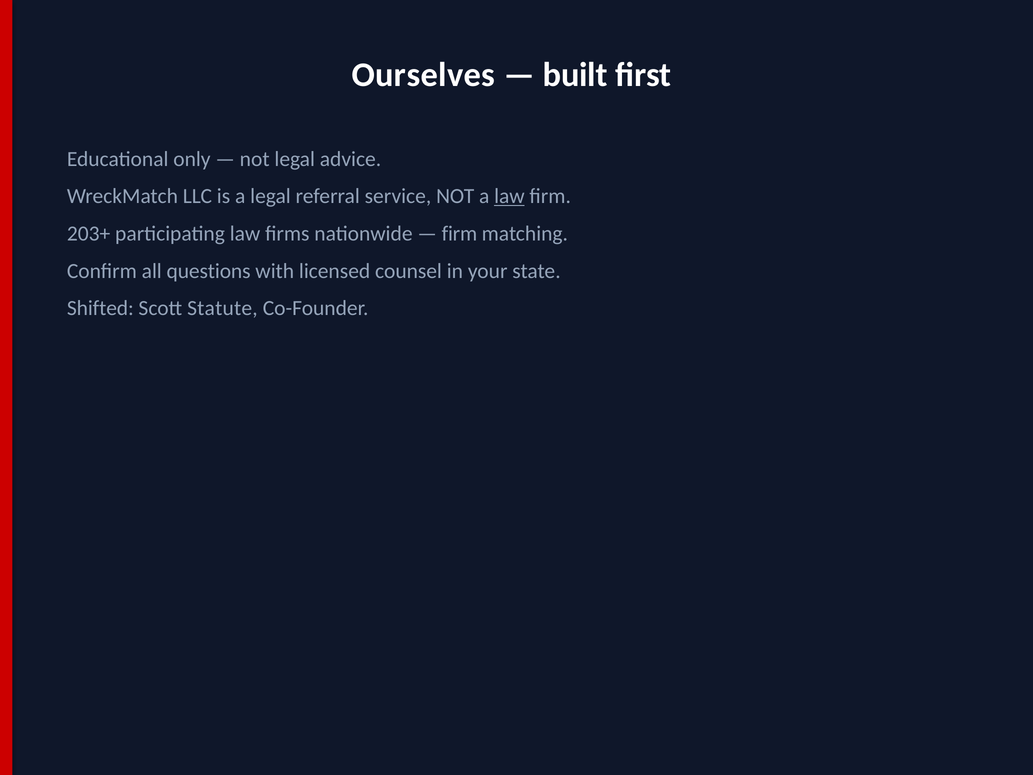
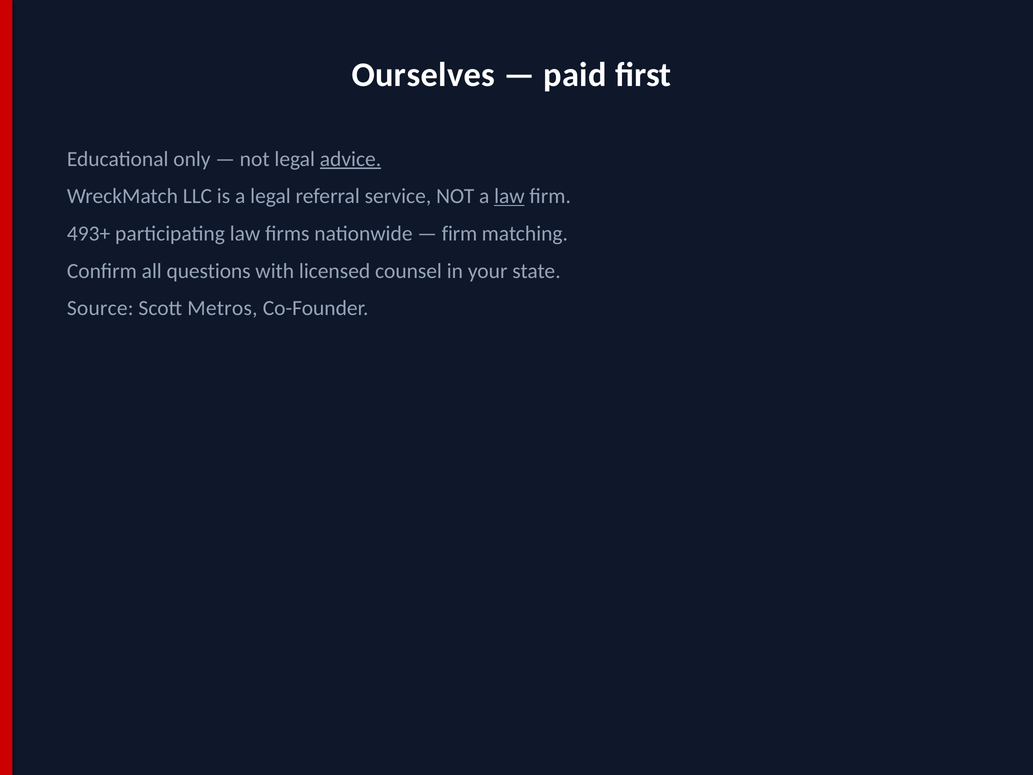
built: built -> paid
advice underline: none -> present
203+: 203+ -> 493+
Shifted: Shifted -> Source
Statute: Statute -> Metros
